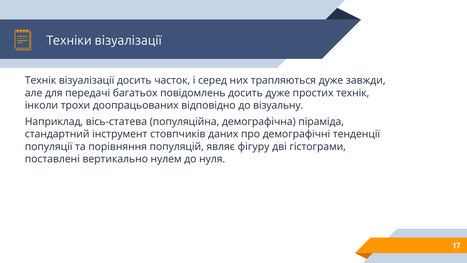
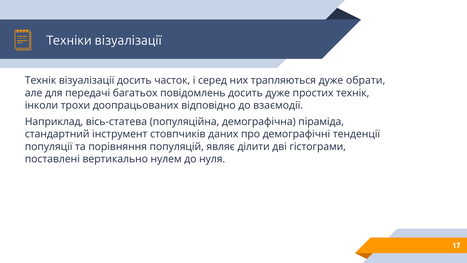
завжди: завжди -> обрати
візуальну: візуальну -> взаємодії
фігуру: фігуру -> ділити
